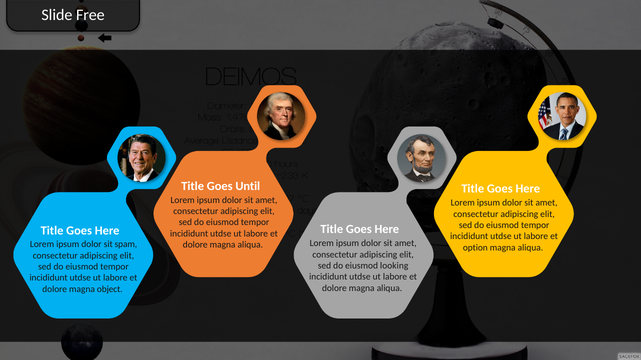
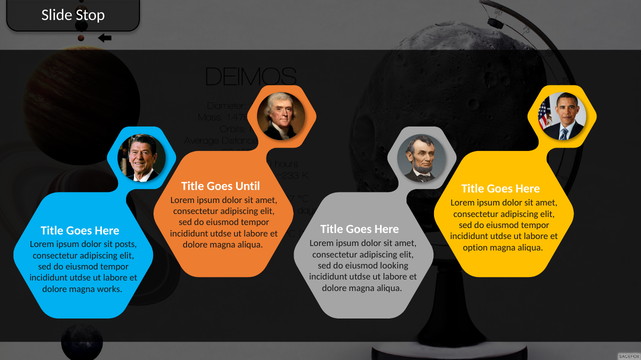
Free: Free -> Stop
spam: spam -> posts
object: object -> works
